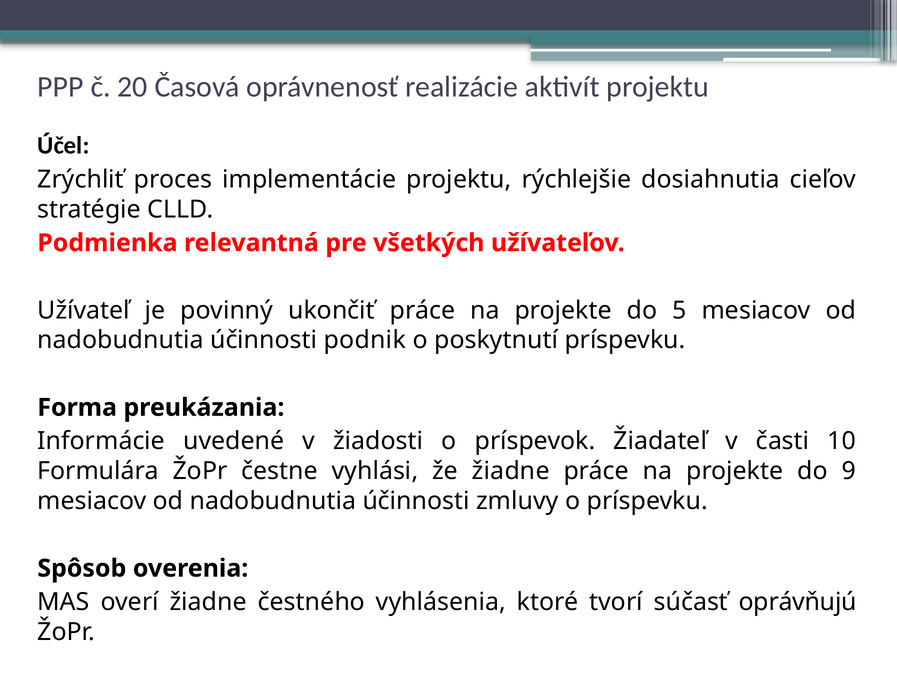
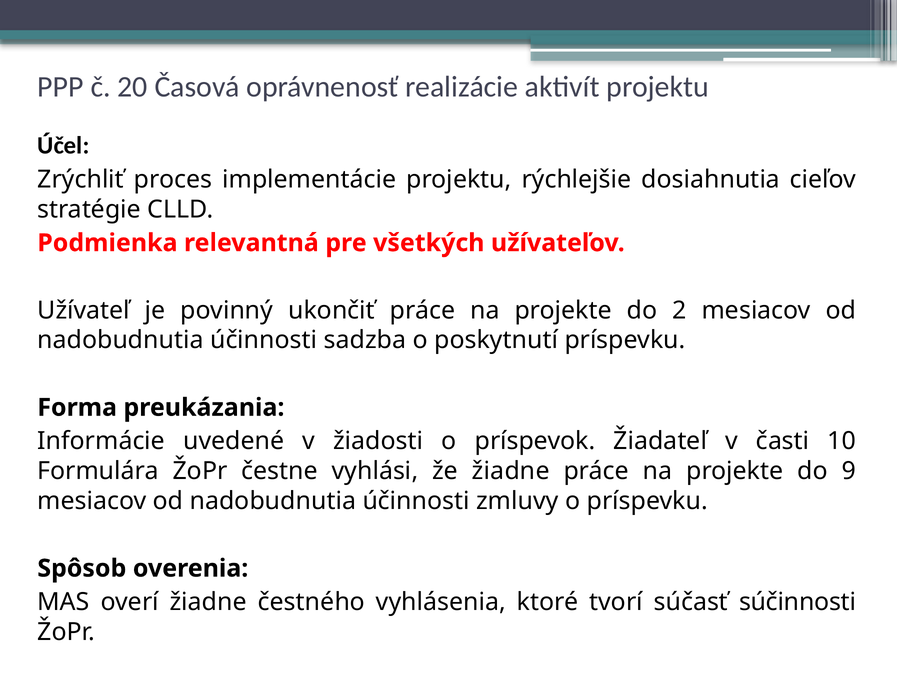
5: 5 -> 2
podnik: podnik -> sadzba
oprávňujú: oprávňujú -> súčinnosti
